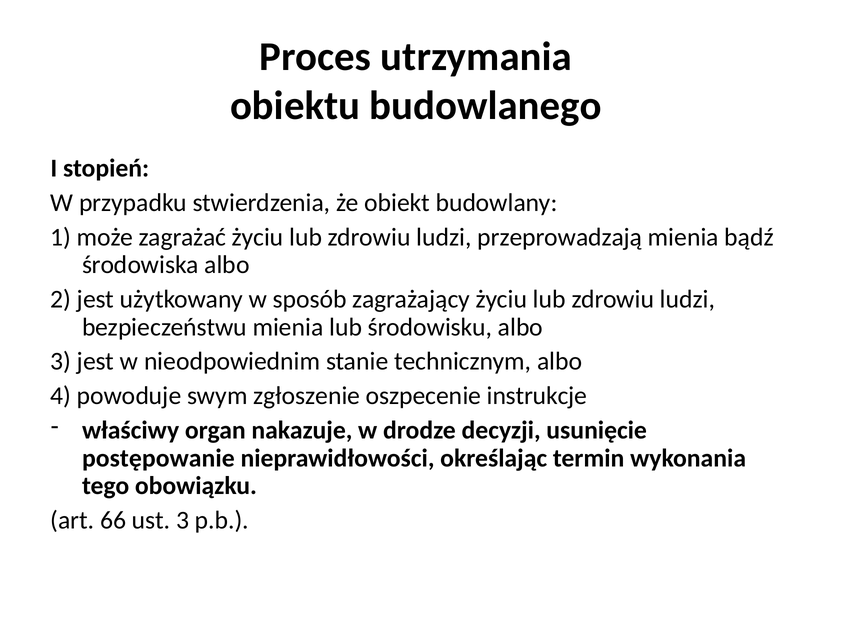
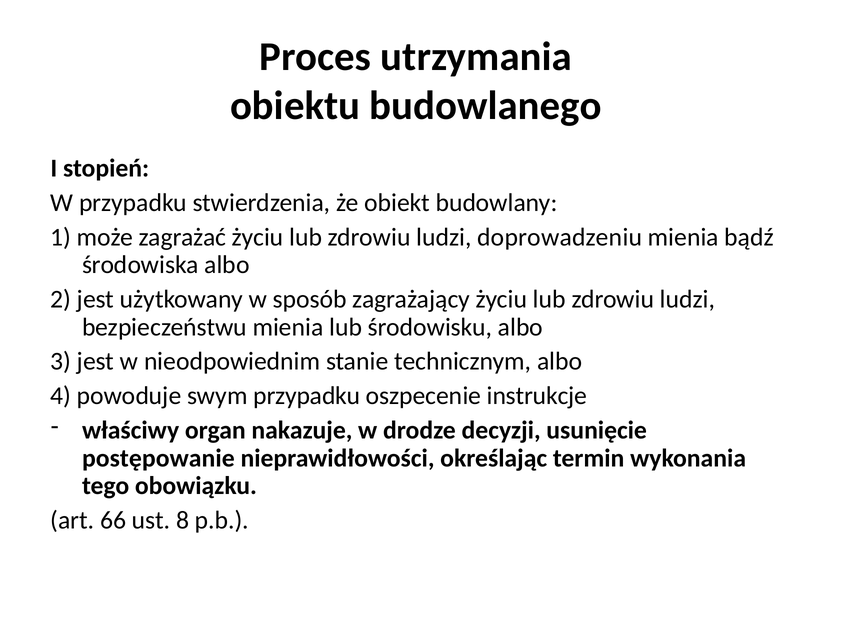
przeprowadzają: przeprowadzają -> doprowadzeniu
swym zgłoszenie: zgłoszenie -> przypadku
ust 3: 3 -> 8
